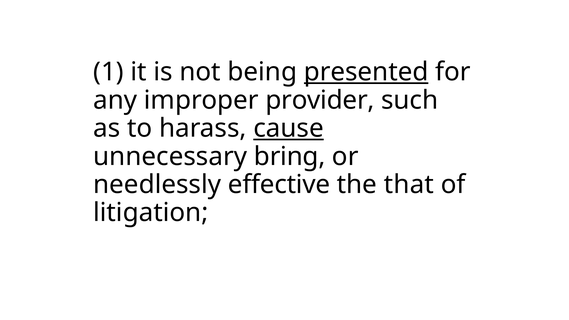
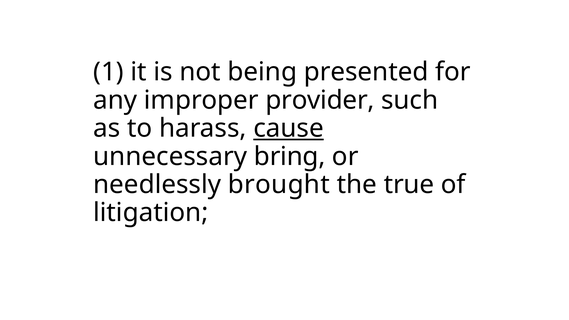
presented underline: present -> none
effective: effective -> brought
that: that -> true
